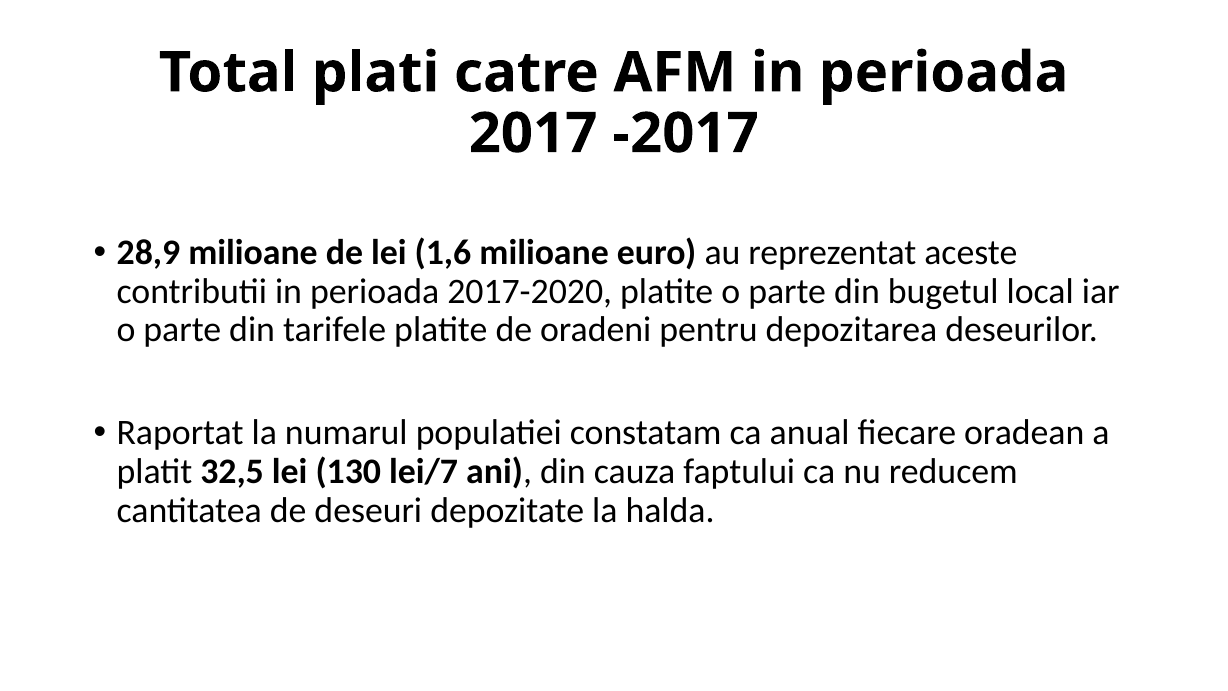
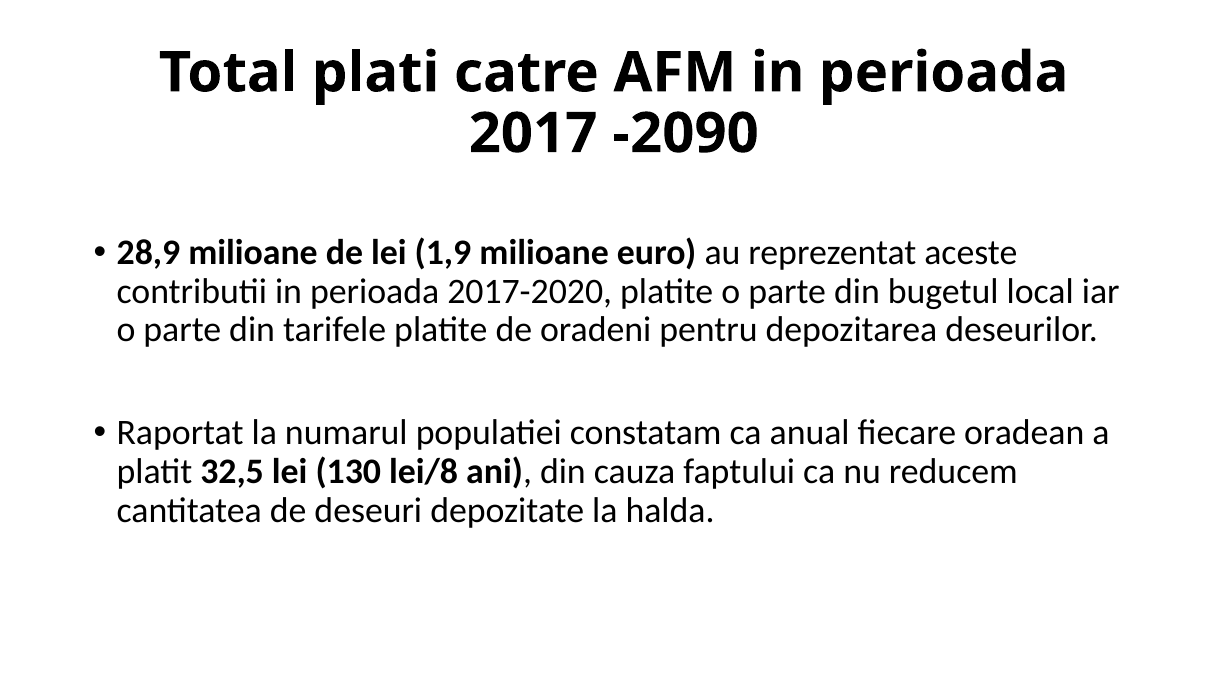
-2017: -2017 -> -2090
1,6: 1,6 -> 1,9
lei/7: lei/7 -> lei/8
